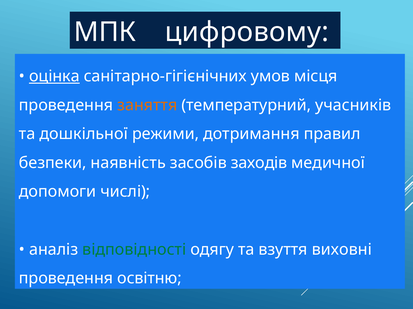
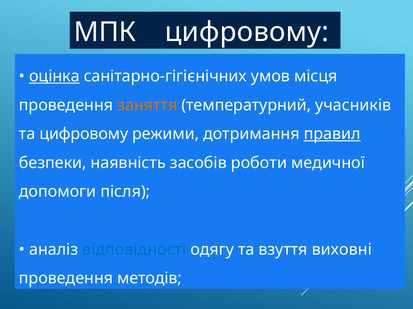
та дошкільної: дошкільної -> цифровому
правил underline: none -> present
заходів: заходів -> роботи
числі: числі -> після
відповідності colour: green -> blue
освітню: освітню -> методів
